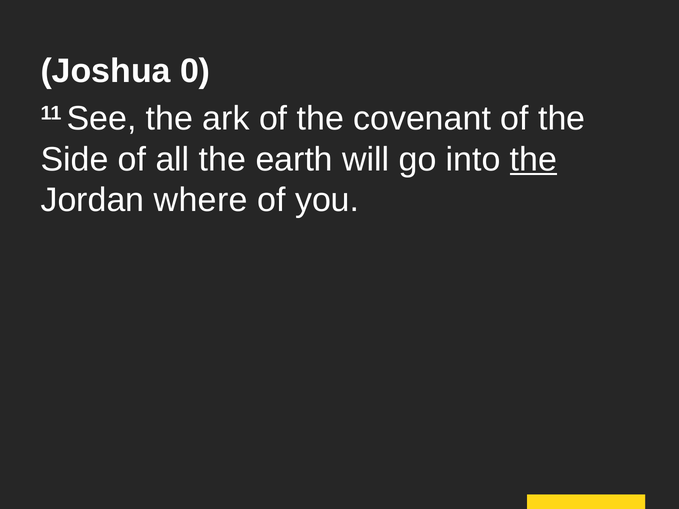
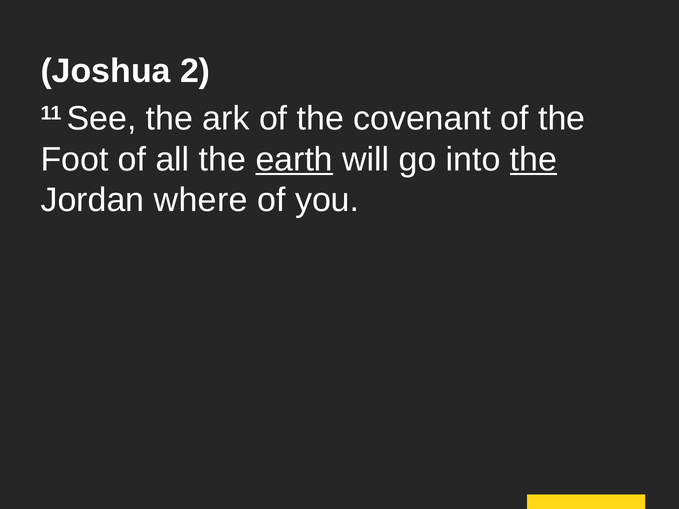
0: 0 -> 2
Side: Side -> Foot
earth underline: none -> present
